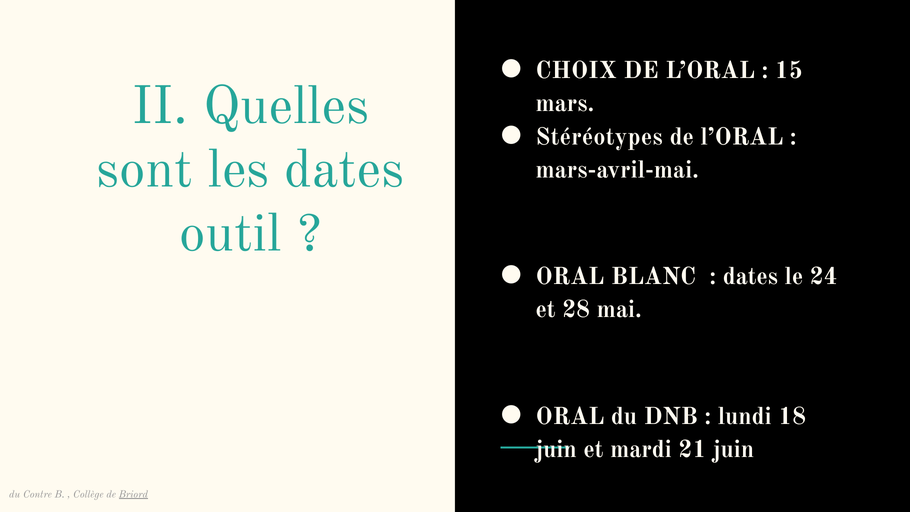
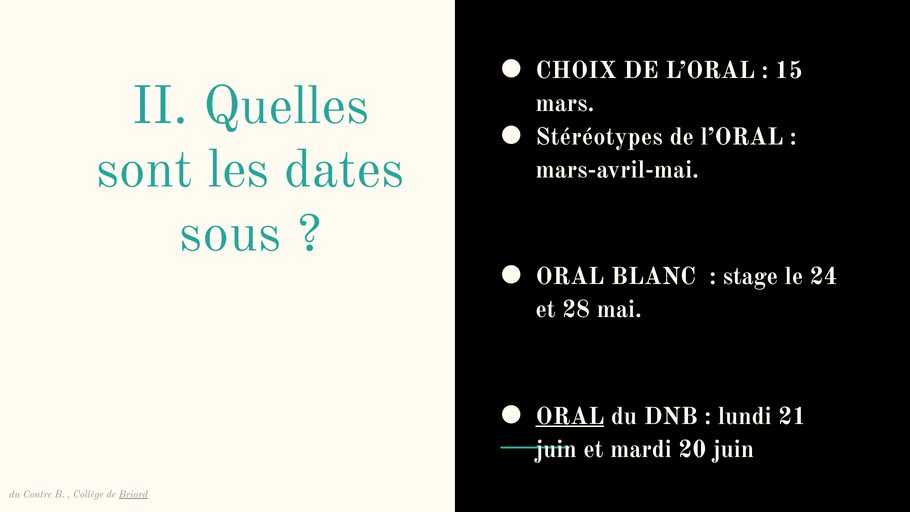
outil: outil -> sous
dates at (750, 276): dates -> stage
ORAL at (570, 416) underline: none -> present
18: 18 -> 21
21: 21 -> 20
